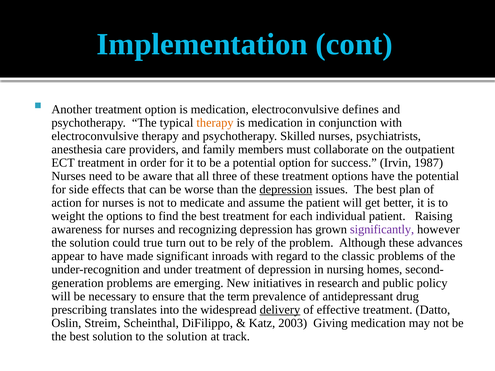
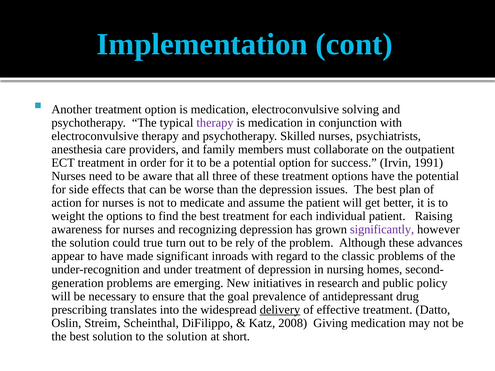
defines: defines -> solving
therapy at (215, 123) colour: orange -> purple
1987: 1987 -> 1991
depression at (286, 190) underline: present -> none
term: term -> goal
2003: 2003 -> 2008
track: track -> short
